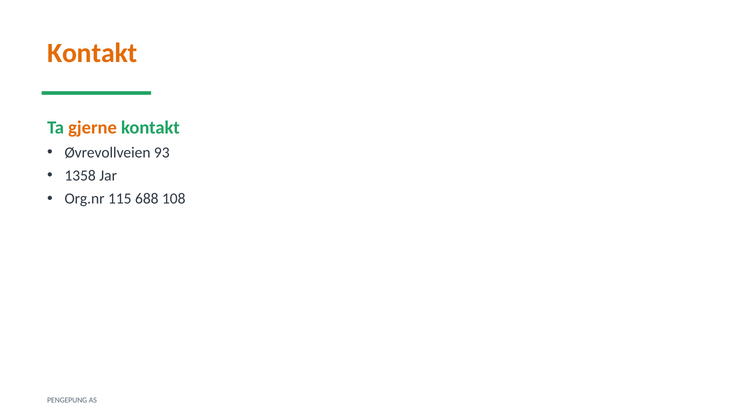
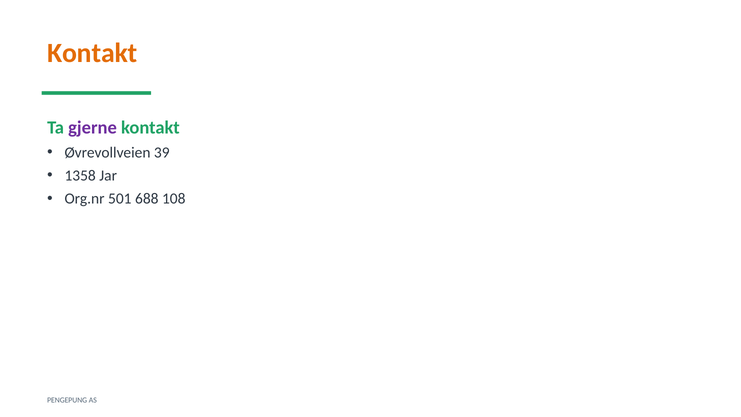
gjerne colour: orange -> purple
93: 93 -> 39
115: 115 -> 501
